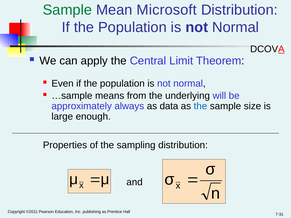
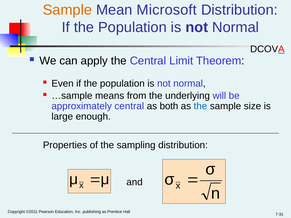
Sample at (67, 10) colour: green -> orange
approximately always: always -> central
data: data -> both
